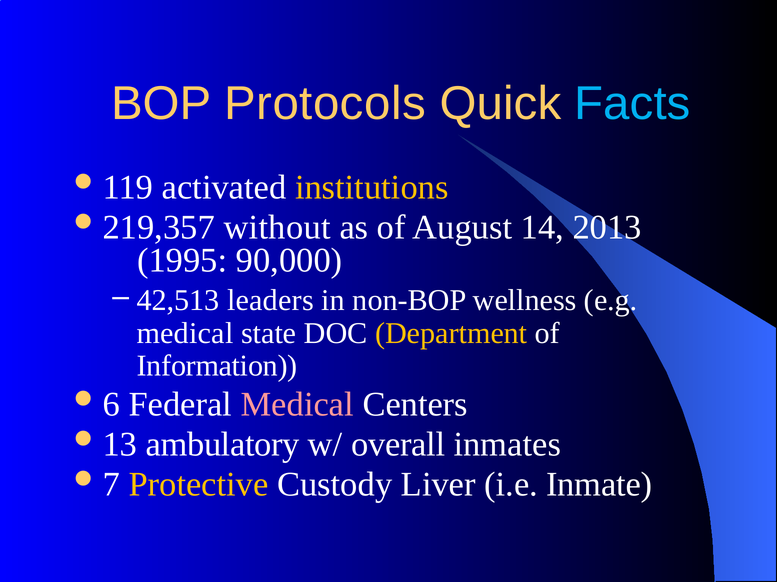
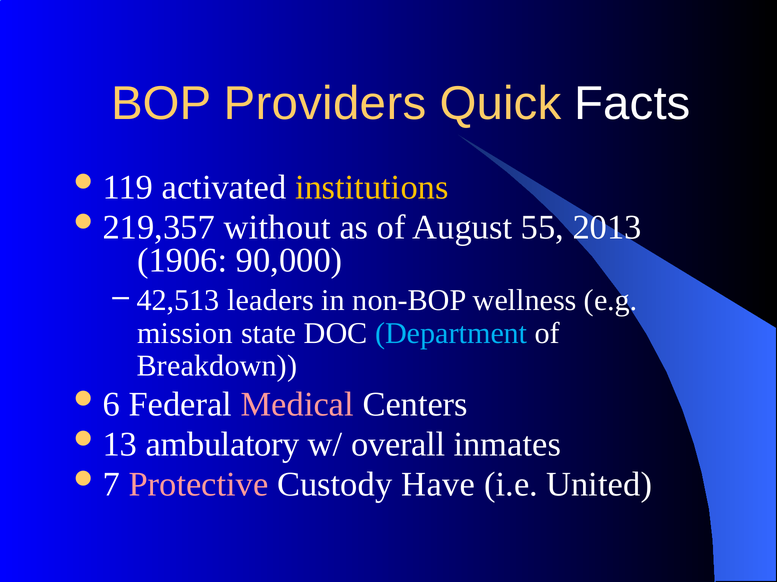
Protocols: Protocols -> Providers
Facts colour: light blue -> white
14: 14 -> 55
1995: 1995 -> 1906
medical at (185, 333): medical -> mission
Department colour: yellow -> light blue
Information: Information -> Breakdown
Protective colour: yellow -> pink
Liver: Liver -> Have
Inmate: Inmate -> United
